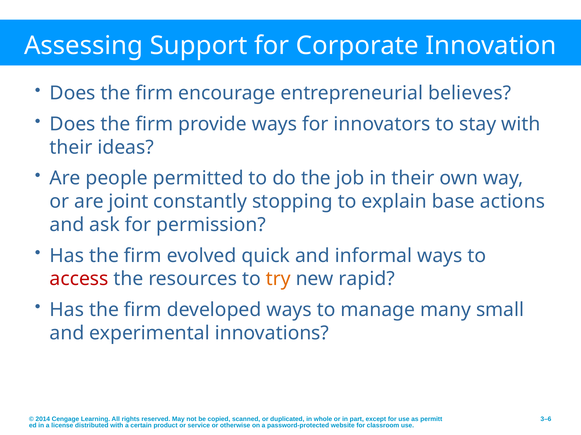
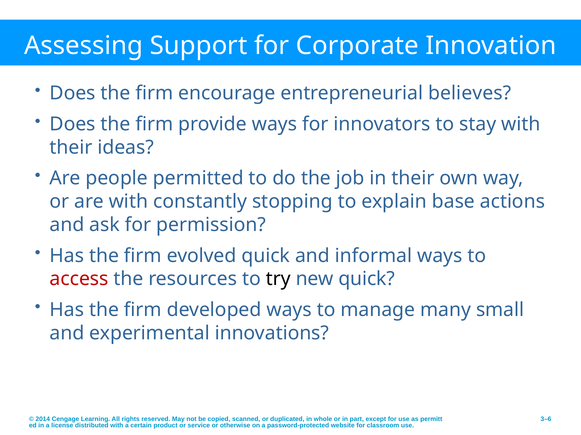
are joint: joint -> with
try colour: orange -> black
new rapid: rapid -> quick
